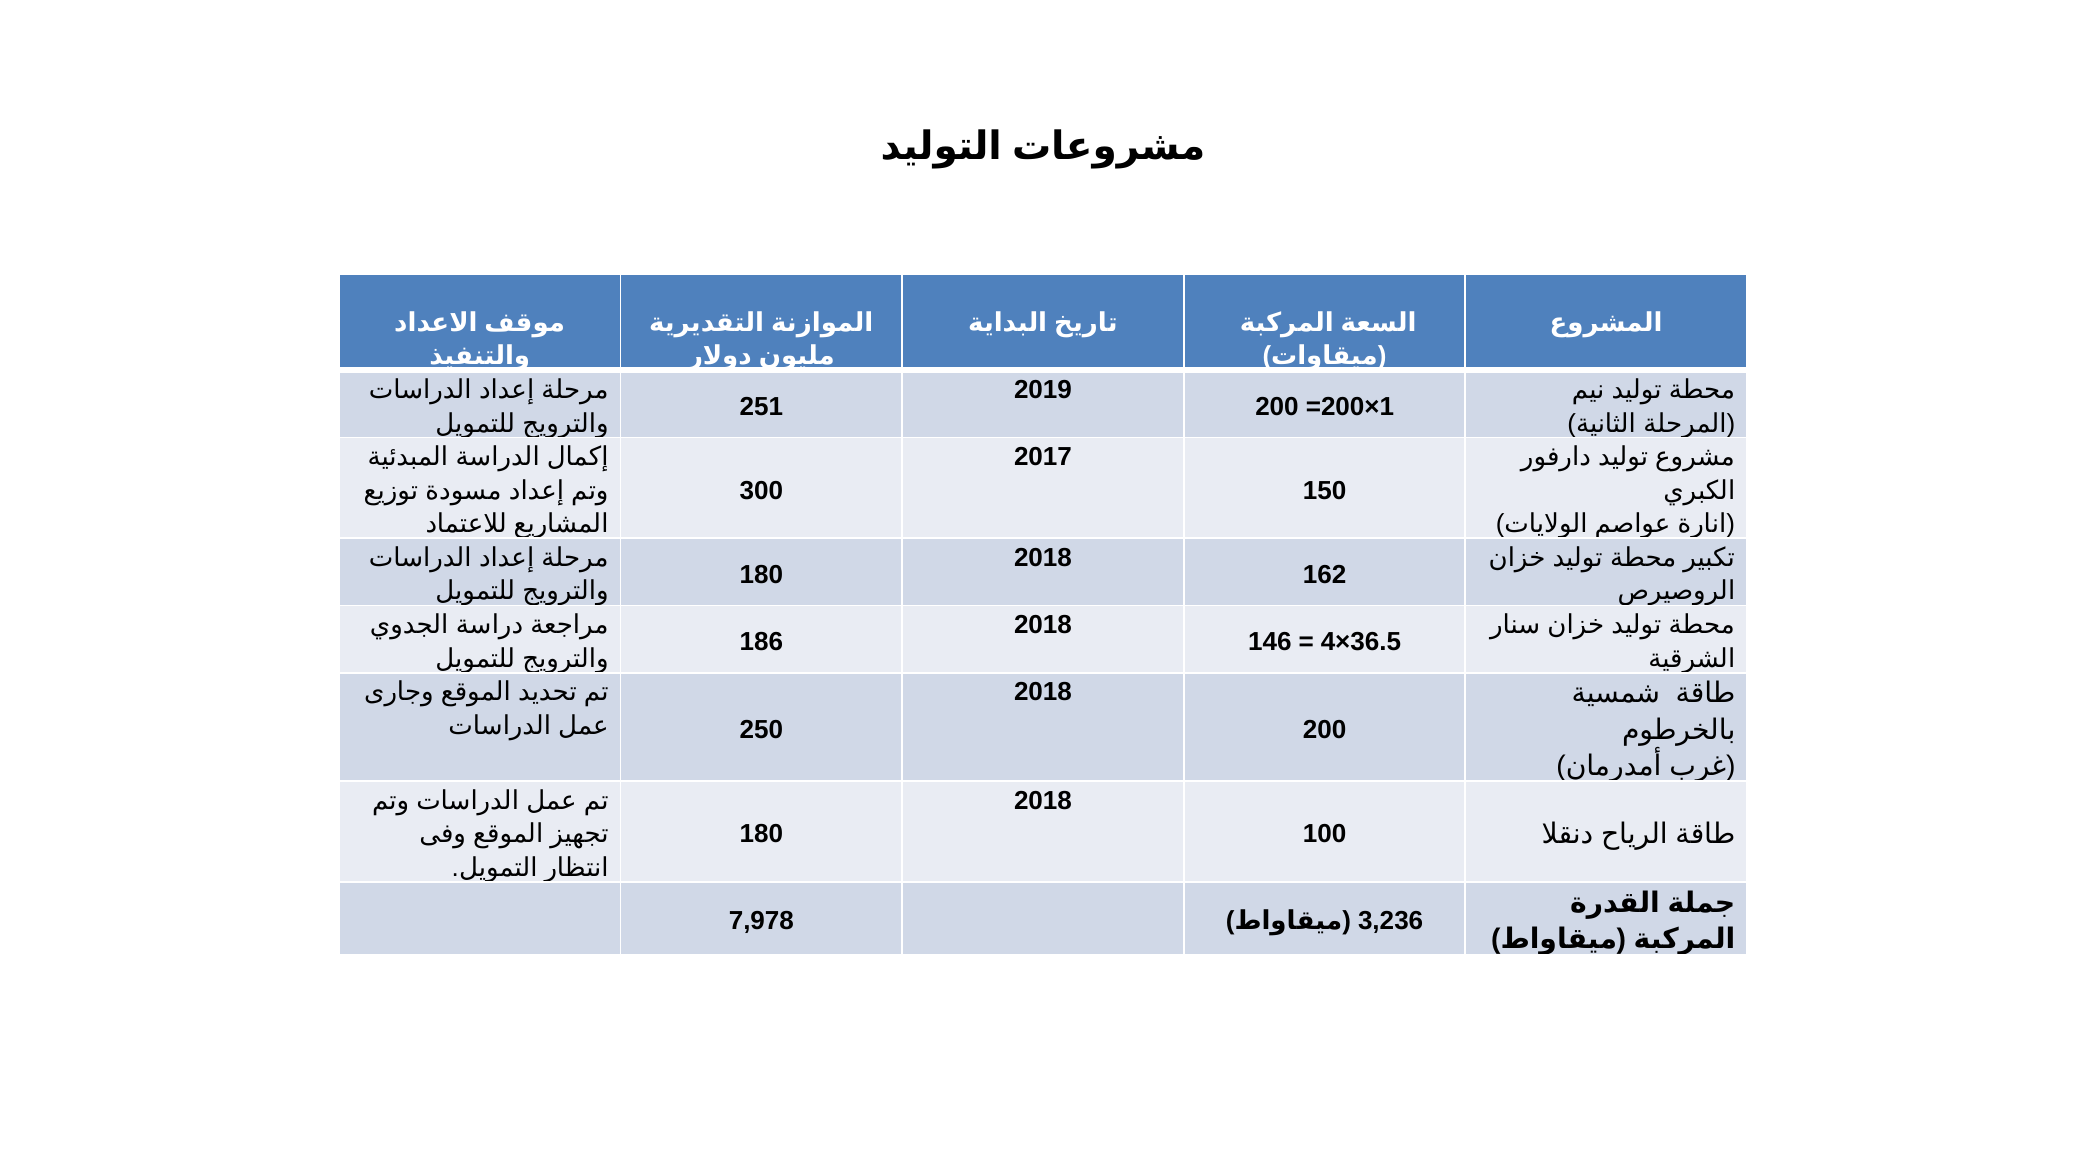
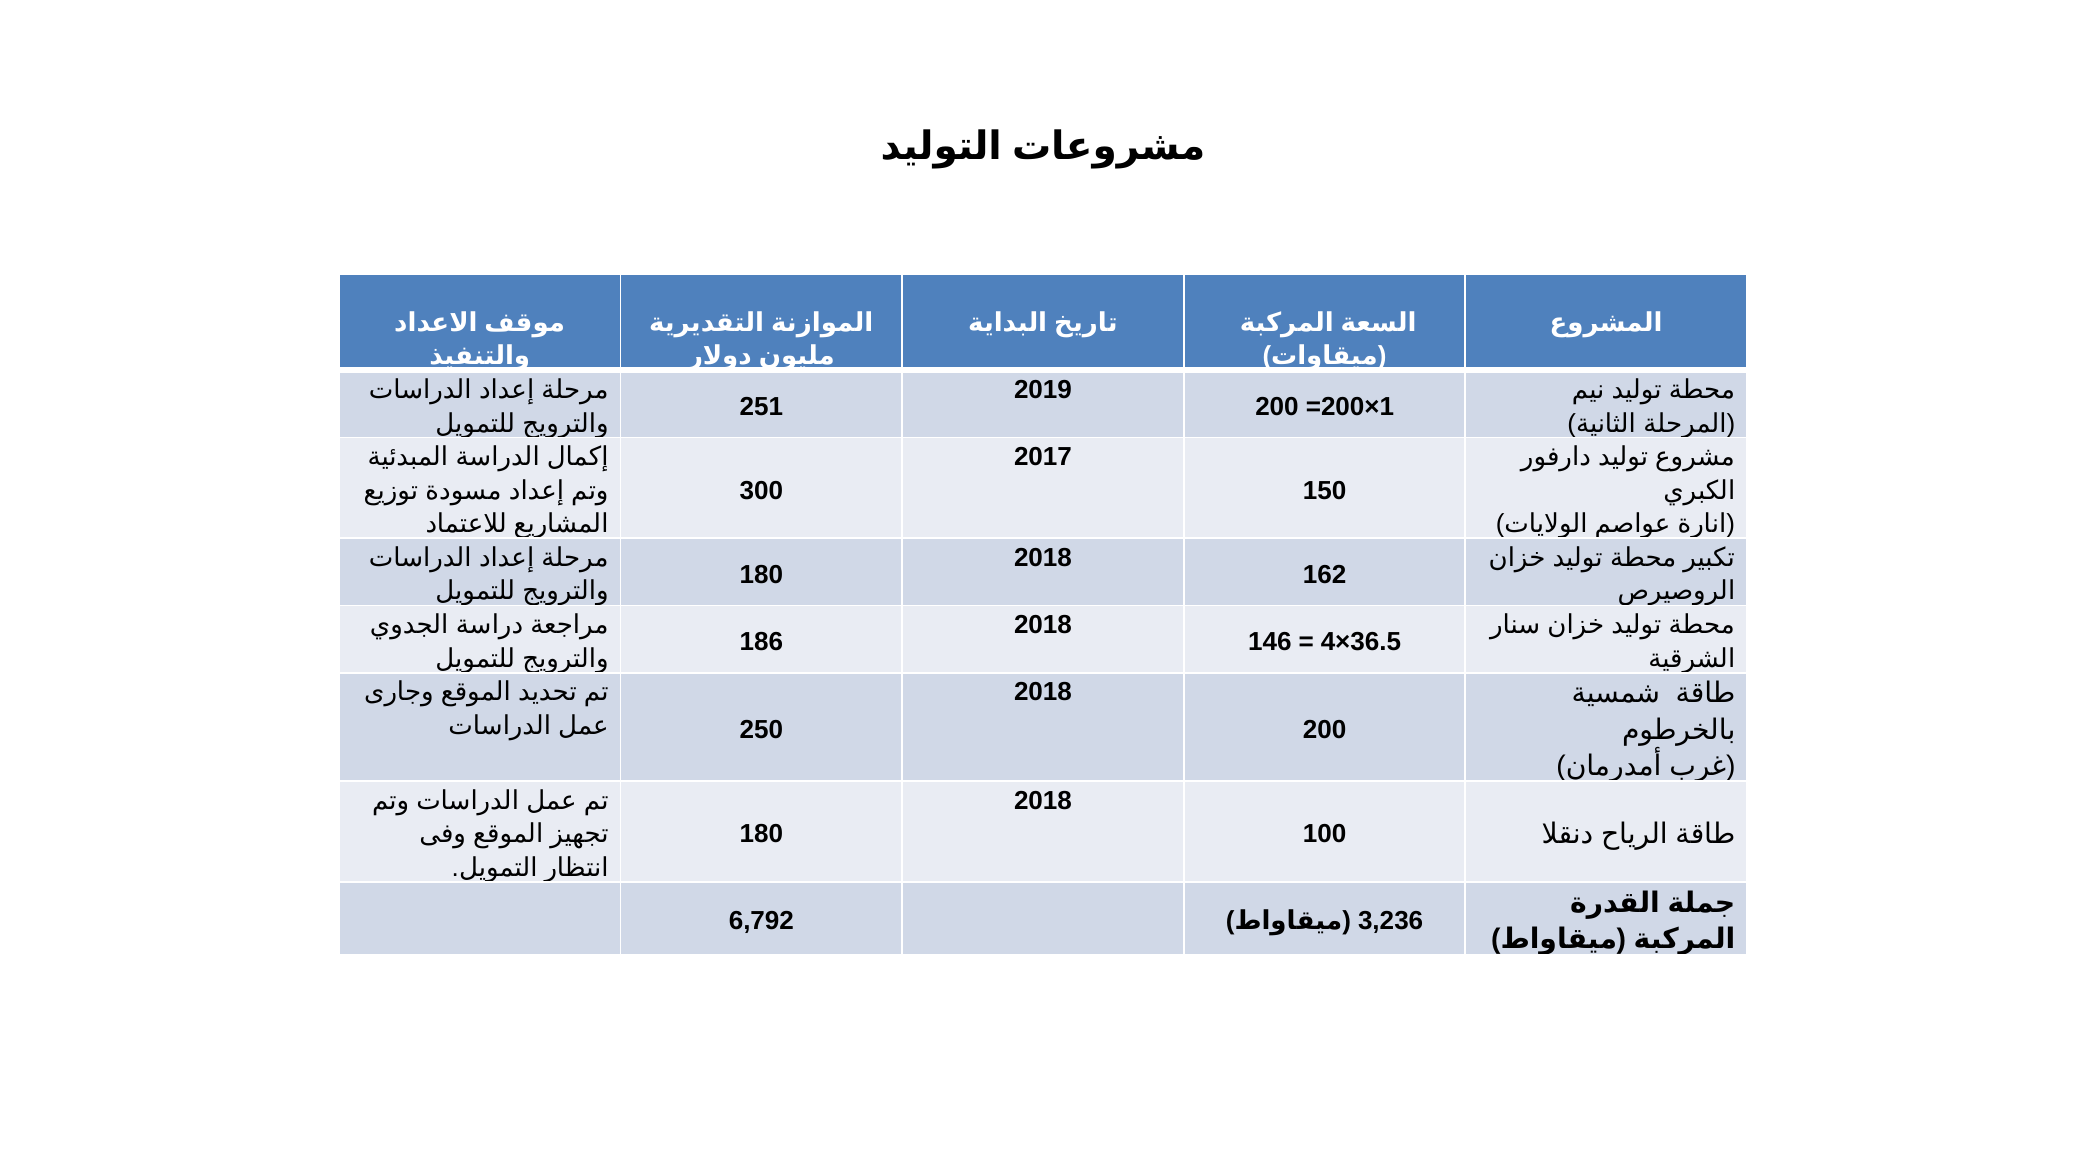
7,978: 7,978 -> 6,792
